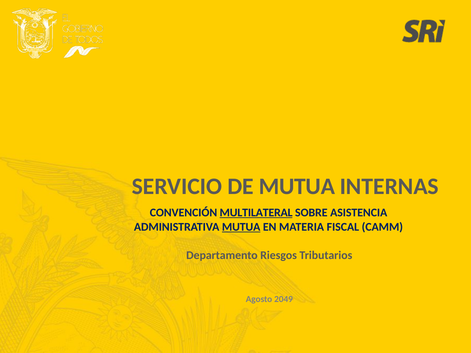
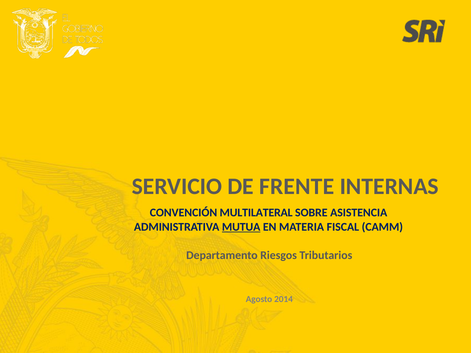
DE MUTUA: MUTUA -> FRENTE
MULTILATERAL underline: present -> none
2049: 2049 -> 2014
